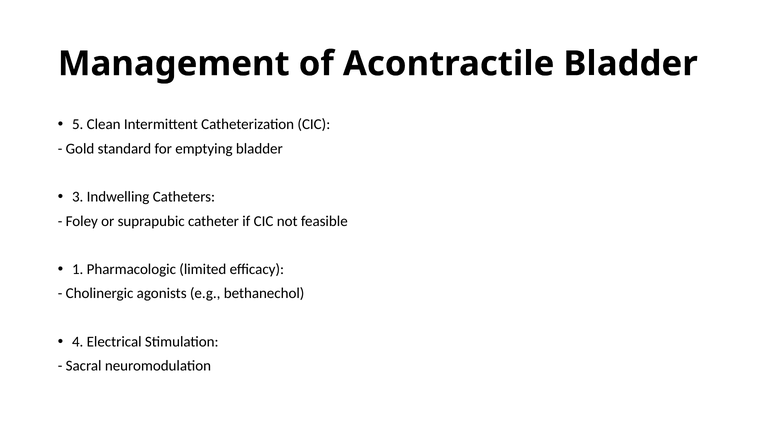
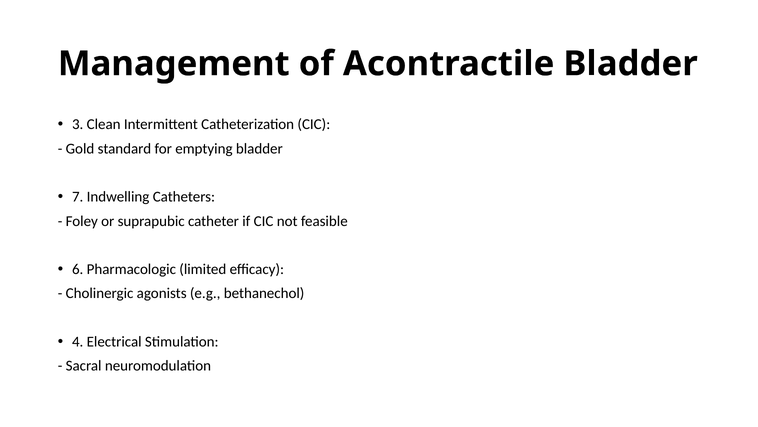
5: 5 -> 3
3: 3 -> 7
1: 1 -> 6
